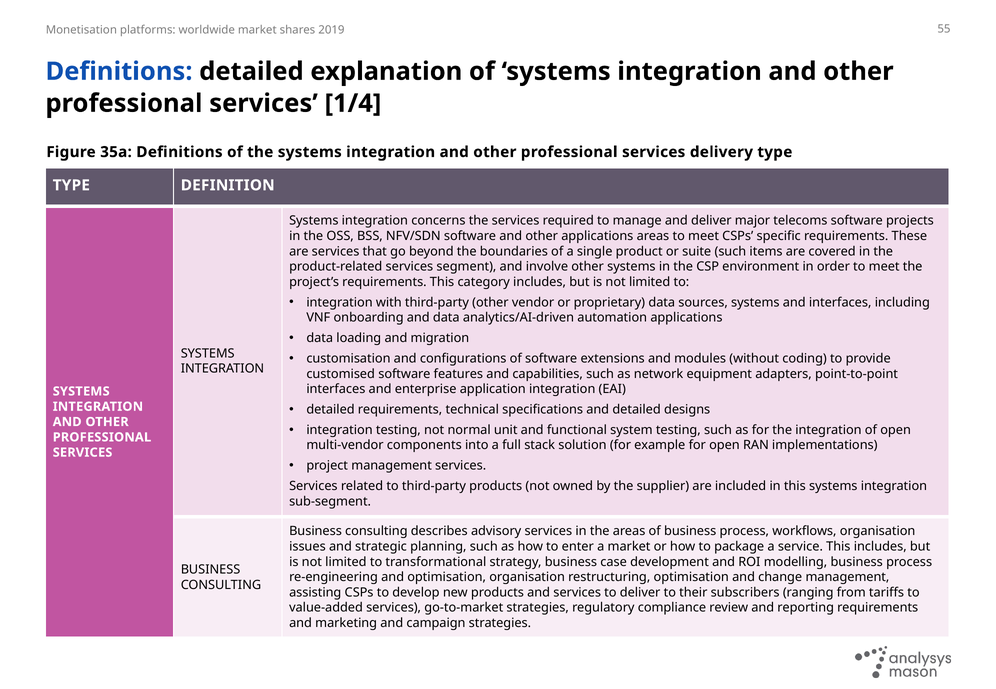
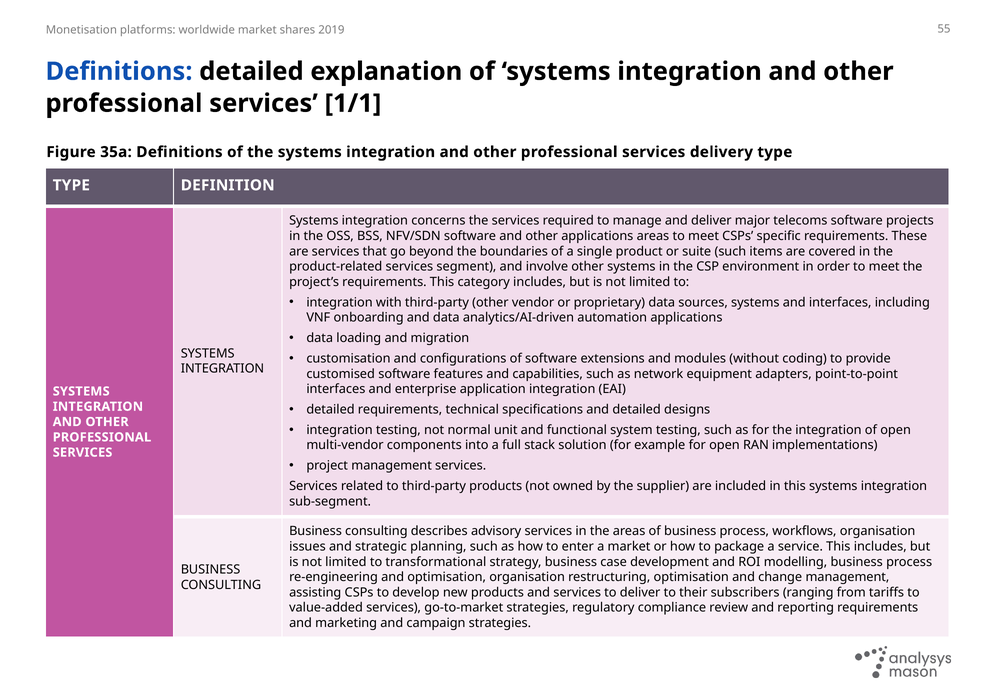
1/4: 1/4 -> 1/1
